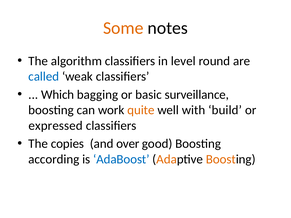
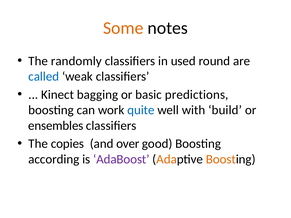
algorithm: algorithm -> randomly
level: level -> used
Which: Which -> Kinect
surveillance: surveillance -> predictions
quite colour: orange -> blue
expressed: expressed -> ensembles
AdaBoost colour: blue -> purple
